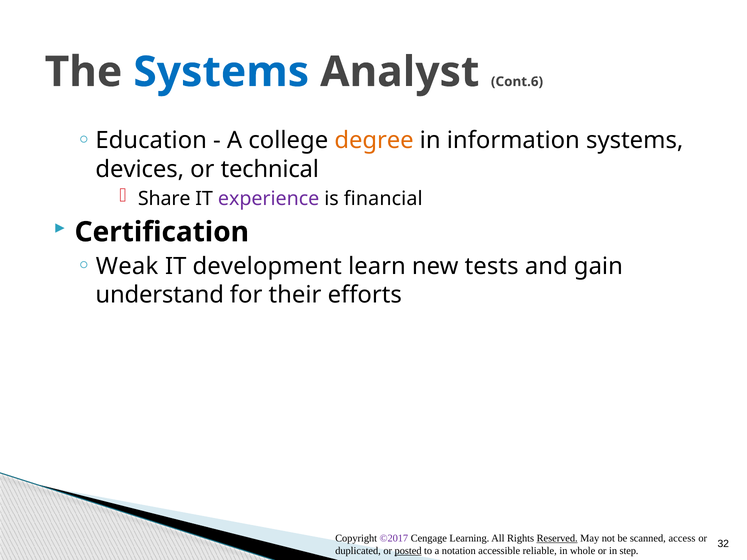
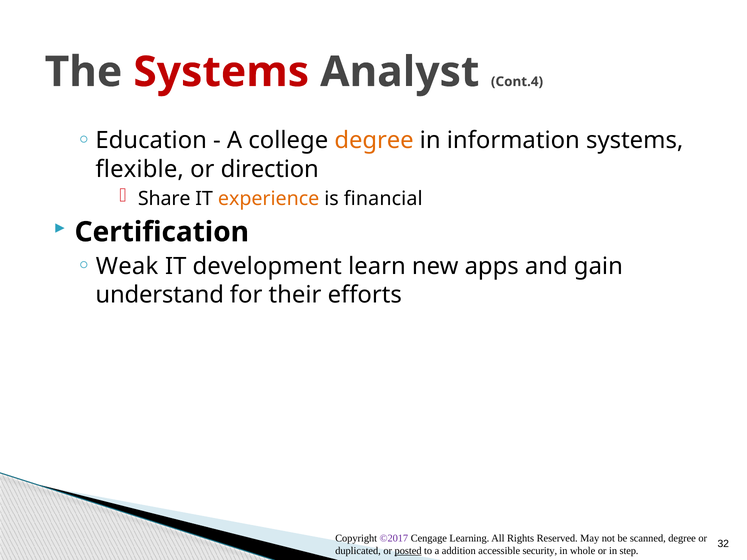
Systems at (221, 72) colour: blue -> red
Cont.6: Cont.6 -> Cont.4
devices: devices -> flexible
technical: technical -> direction
experience colour: purple -> orange
tests: tests -> apps
Reserved underline: present -> none
scanned access: access -> degree
notation: notation -> addition
reliable: reliable -> security
